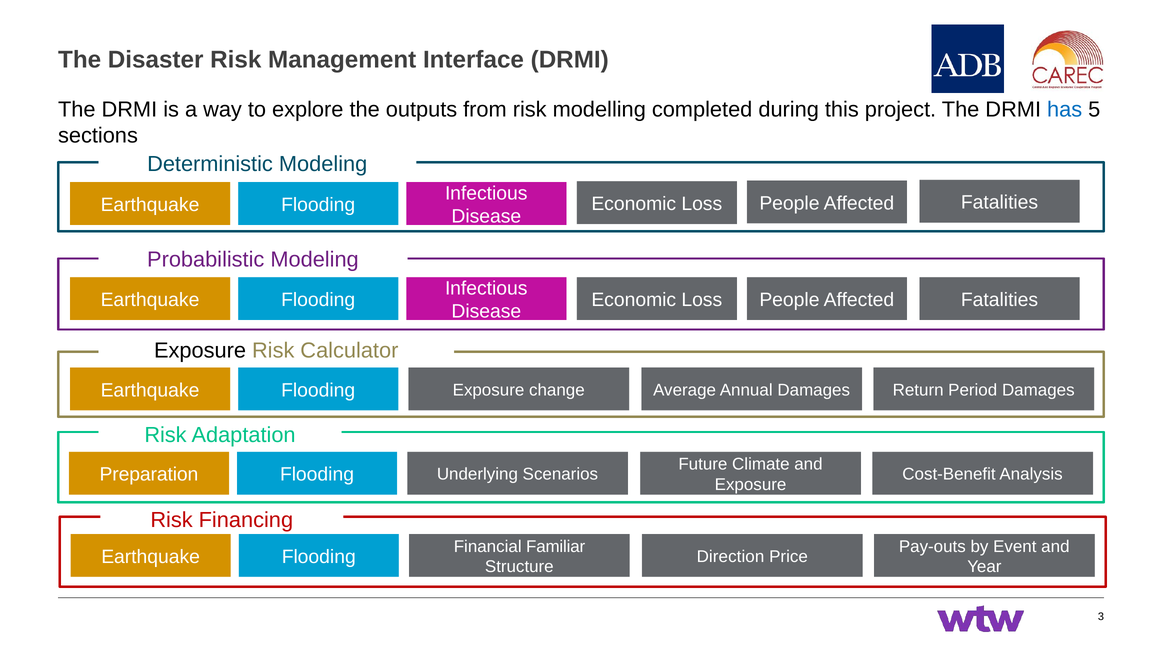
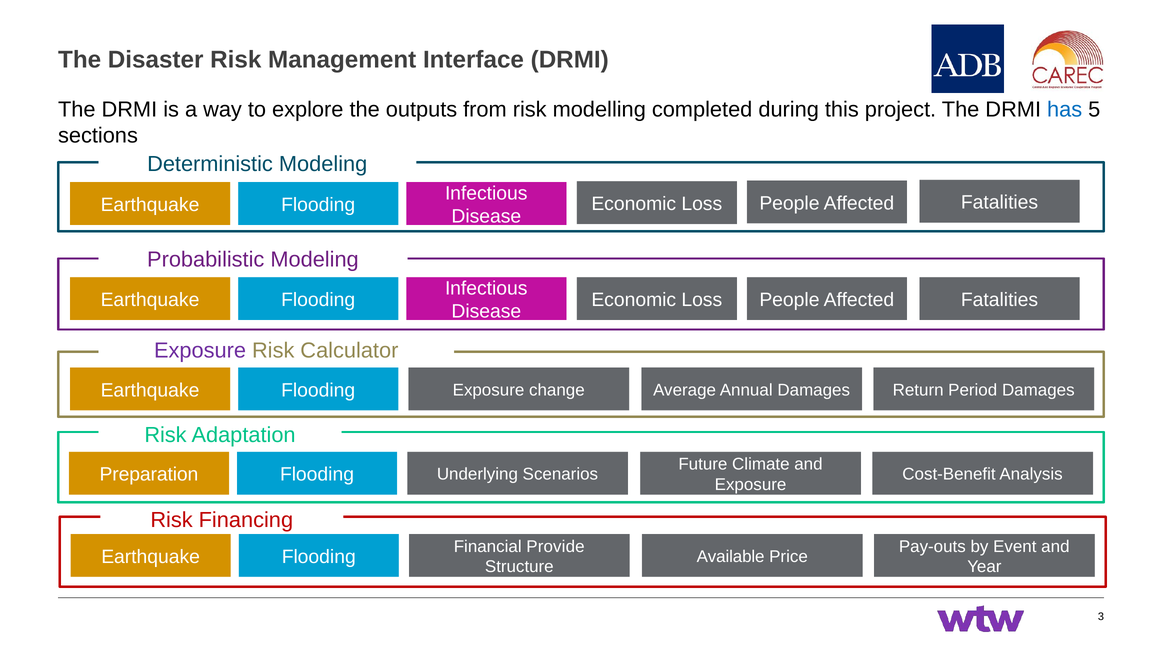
Exposure at (200, 351) colour: black -> purple
Familiar: Familiar -> Provide
Direction: Direction -> Available
